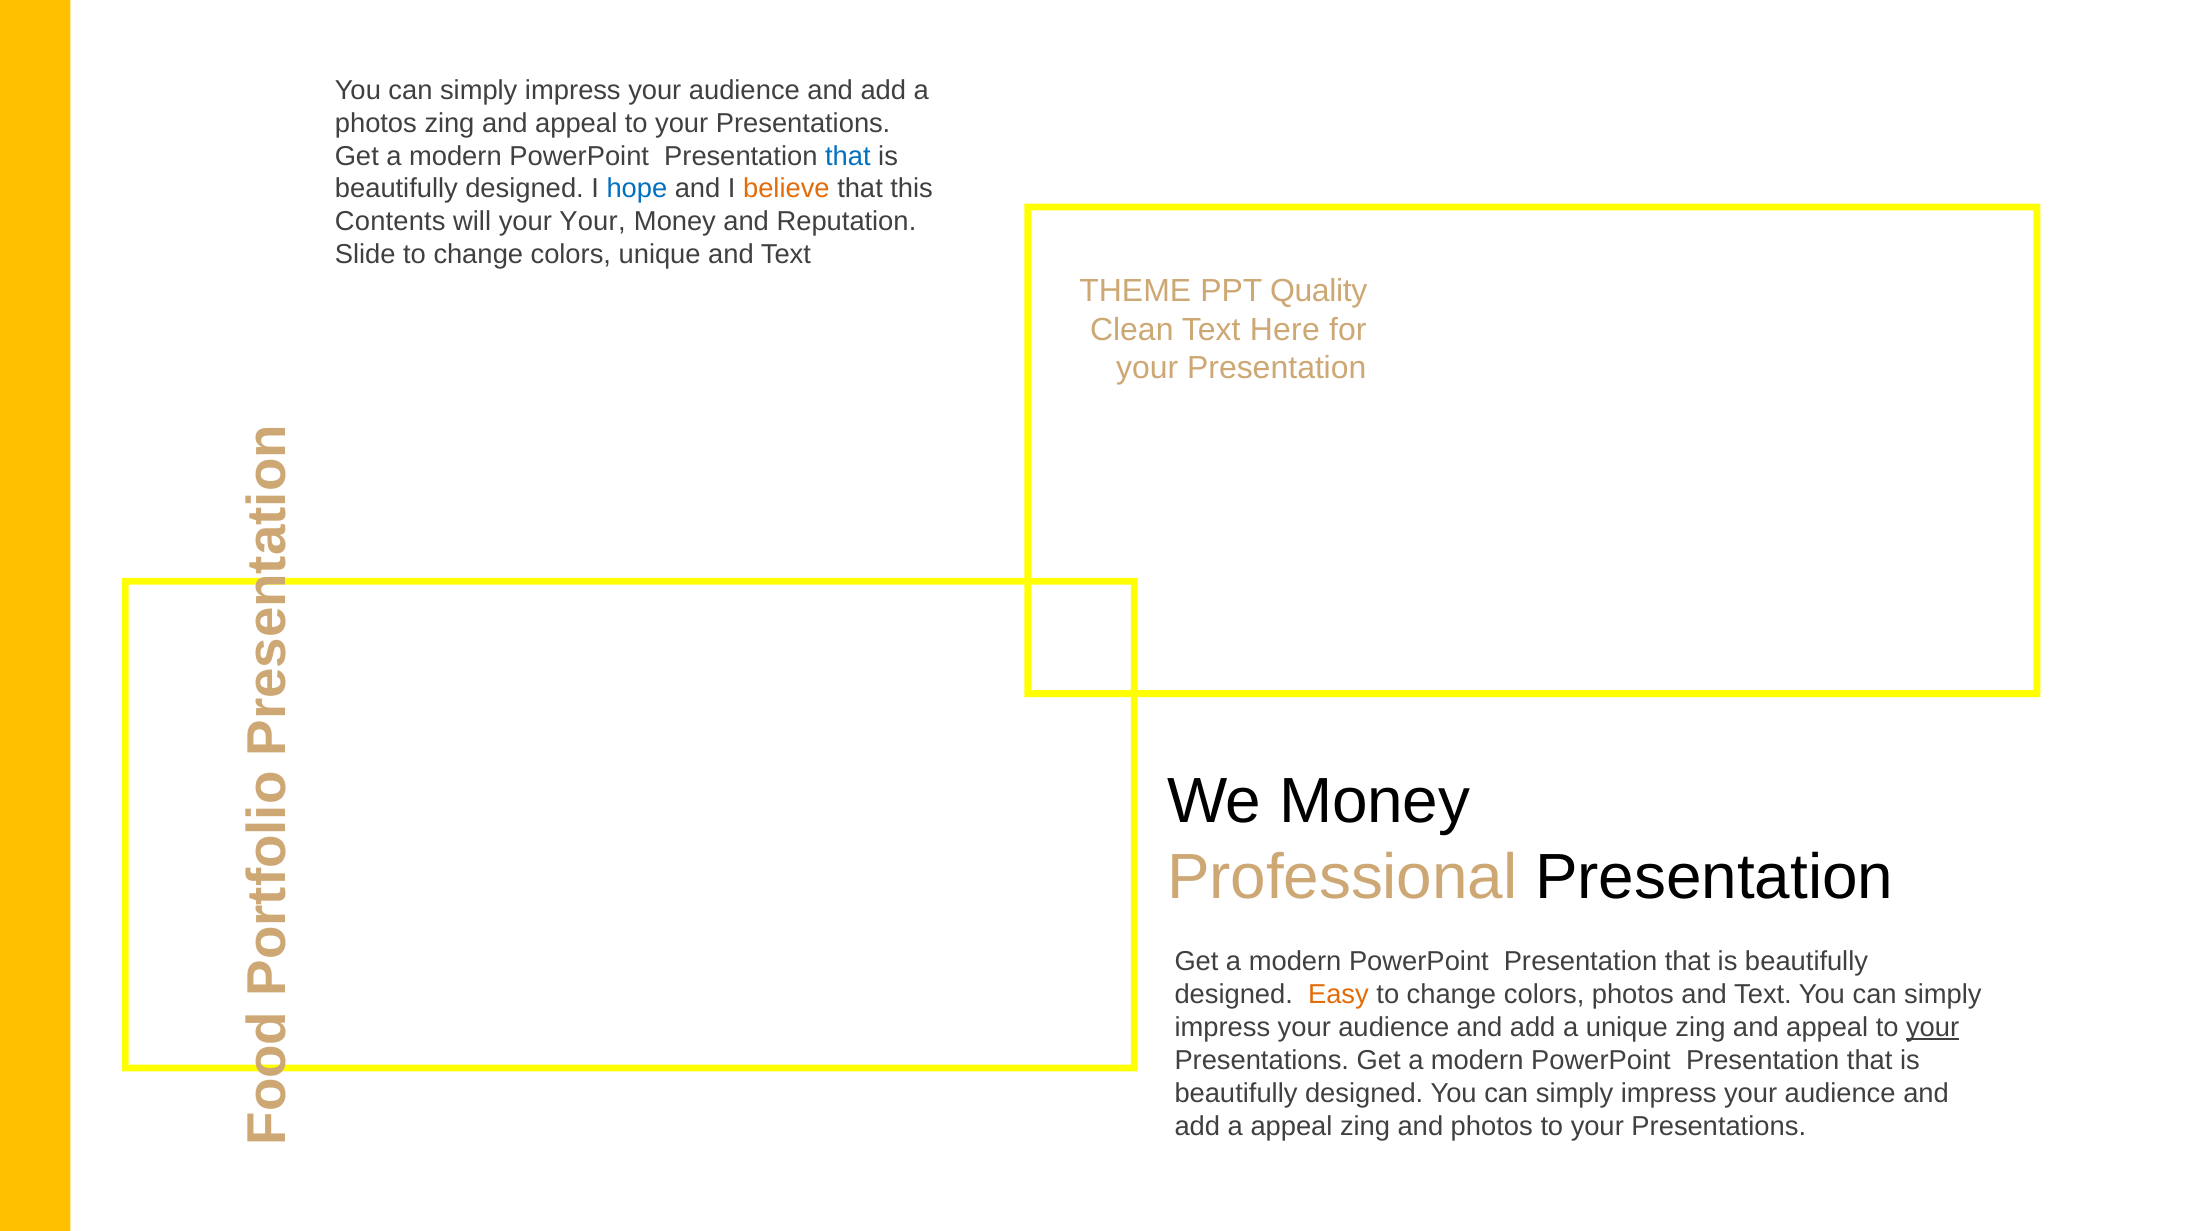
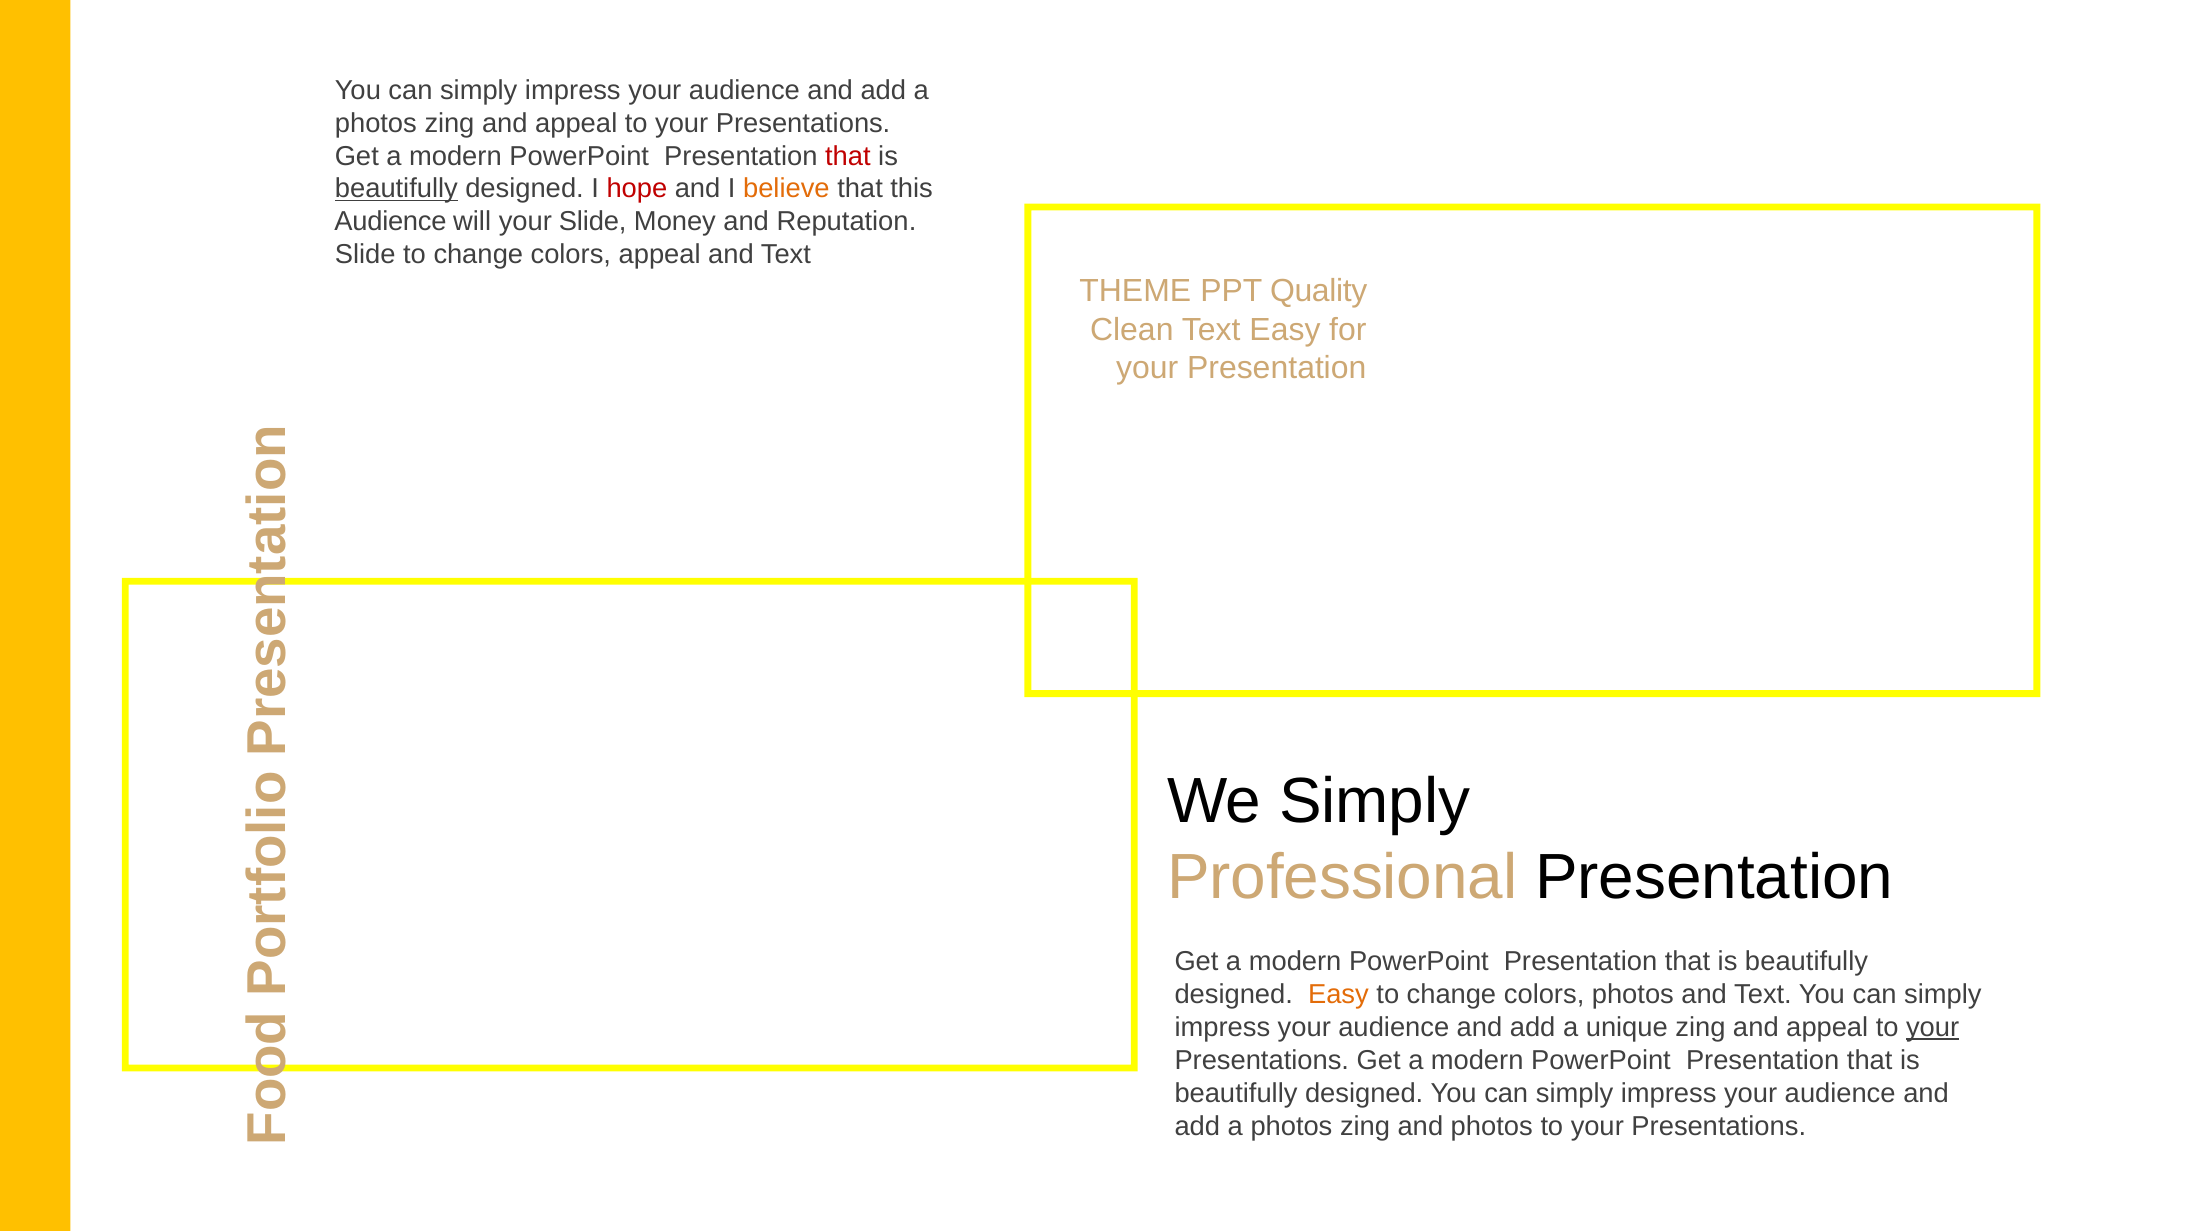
that at (848, 156) colour: blue -> red
beautifully at (396, 189) underline: none -> present
hope colour: blue -> red
Contents at (390, 222): Contents -> Audience
your Your: Your -> Slide
colors unique: unique -> appeal
Text Here: Here -> Easy
We Money: Money -> Simply
appeal at (1291, 1126): appeal -> photos
